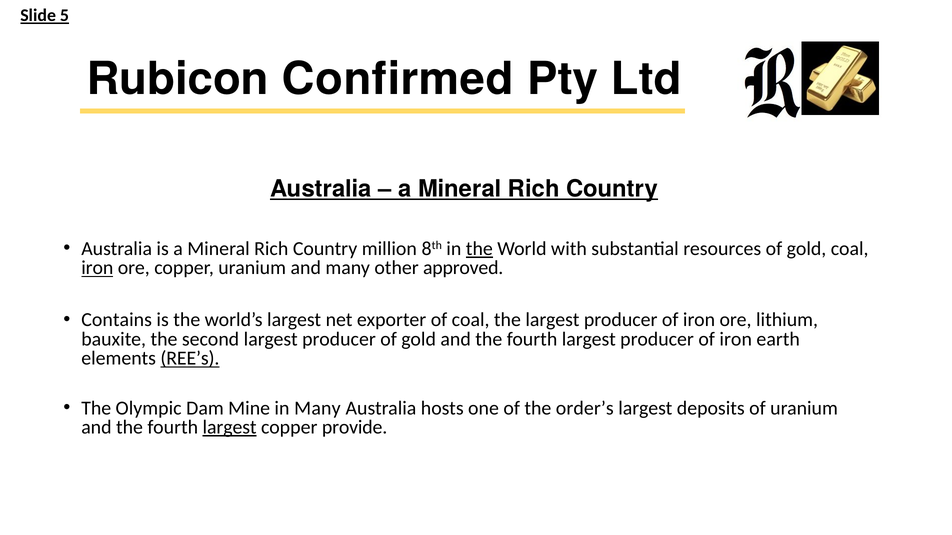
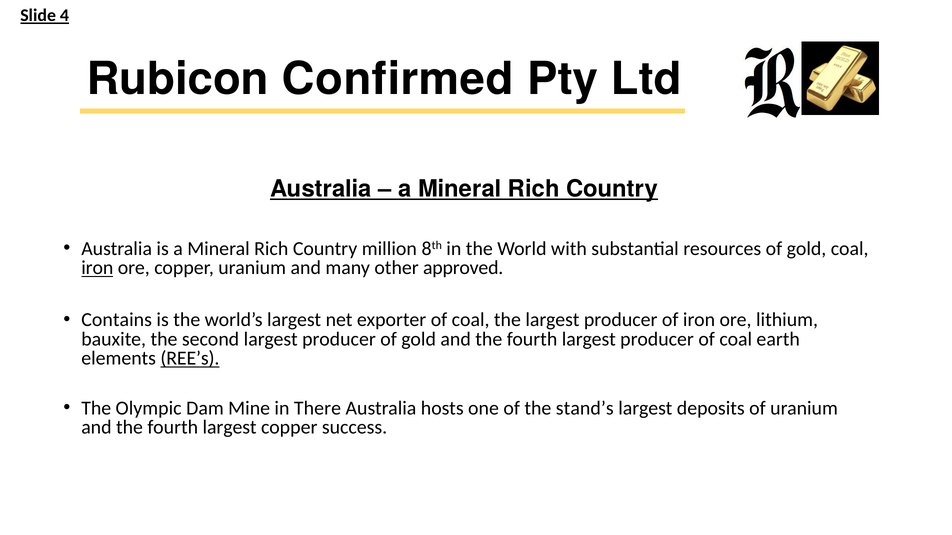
5: 5 -> 4
the at (479, 249) underline: present -> none
iron at (736, 339): iron -> coal
in Many: Many -> There
order’s: order’s -> stand’s
largest at (230, 428) underline: present -> none
provide: provide -> success
